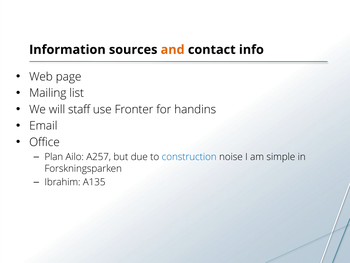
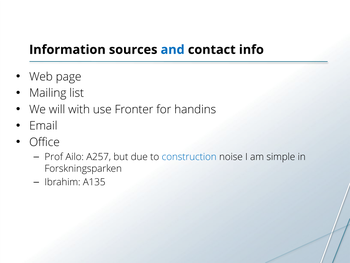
and colour: orange -> blue
staff: staff -> with
Plan: Plan -> Prof
